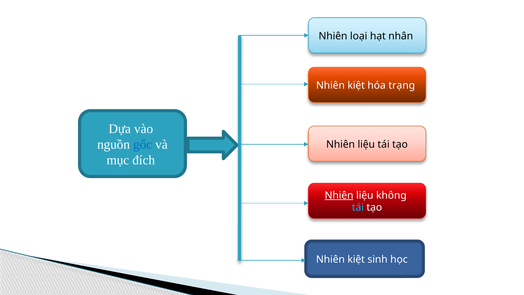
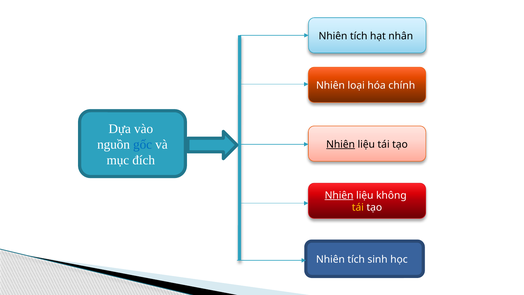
loại at (359, 36): loại -> tích
kiệt at (356, 85): kiệt -> loại
trạng: trạng -> chính
Nhiên at (341, 144) underline: none -> present
tái at (358, 207) colour: light blue -> yellow
kiệt at (356, 259): kiệt -> tích
